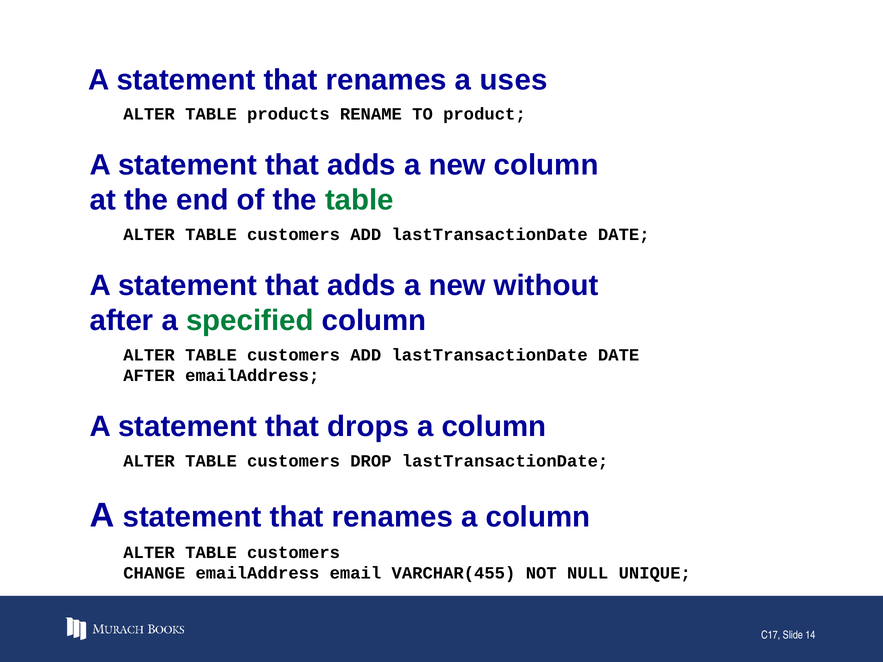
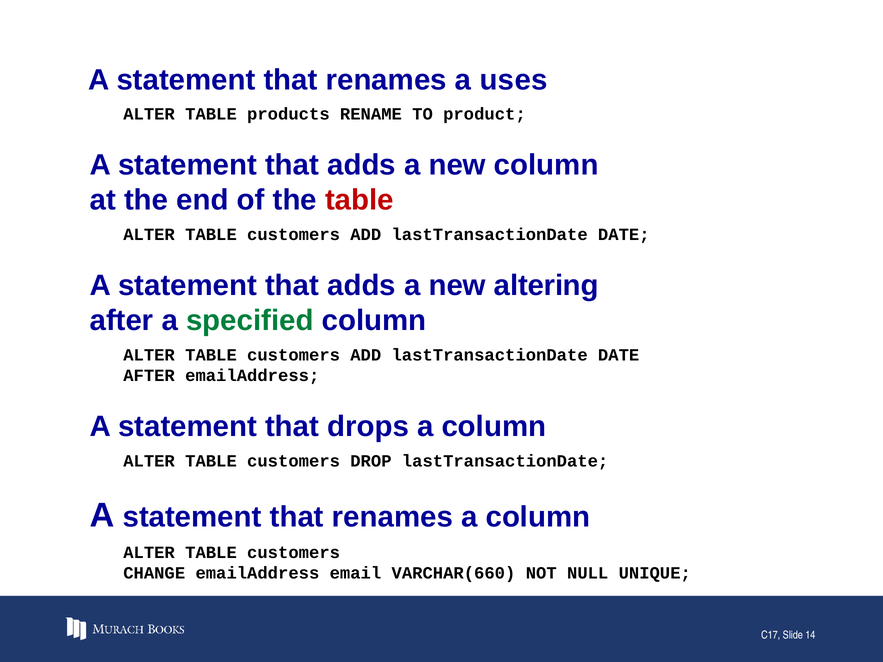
table at (359, 200) colour: green -> red
without: without -> altering
VARCHAR(455: VARCHAR(455 -> VARCHAR(660
